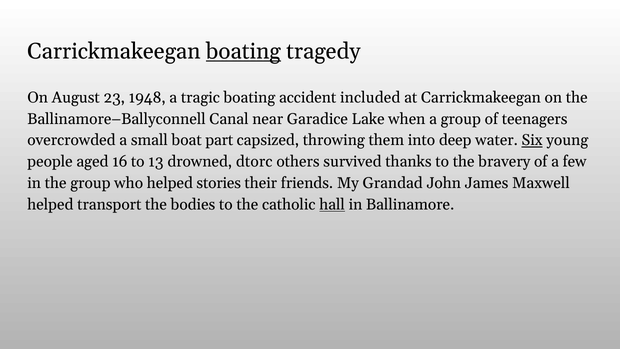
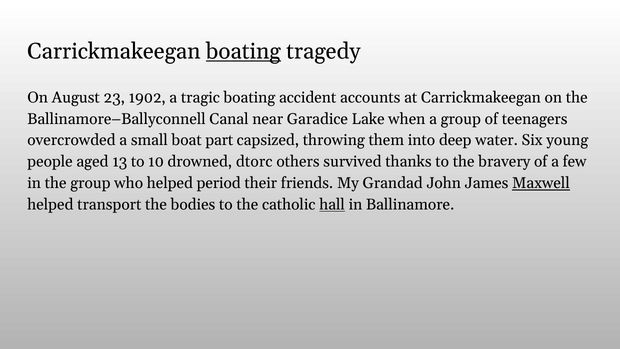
1948: 1948 -> 1902
included: included -> accounts
Six underline: present -> none
16: 16 -> 13
13: 13 -> 10
stories: stories -> period
Maxwell underline: none -> present
